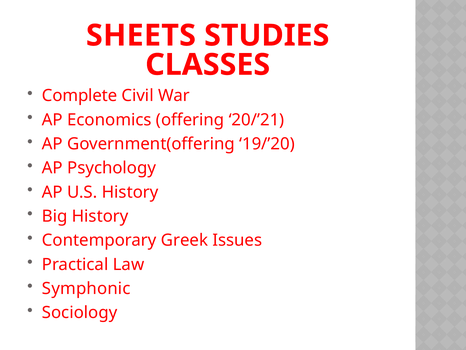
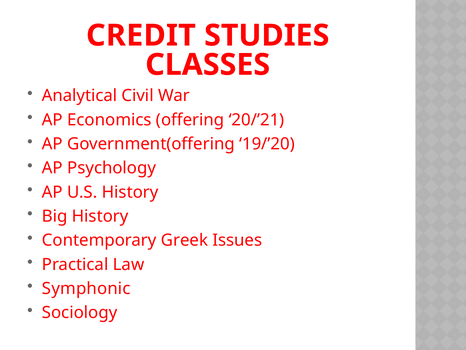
SHEETS: SHEETS -> CREDIT
Complete: Complete -> Analytical
